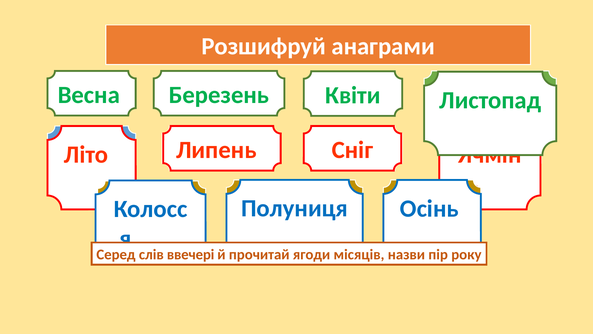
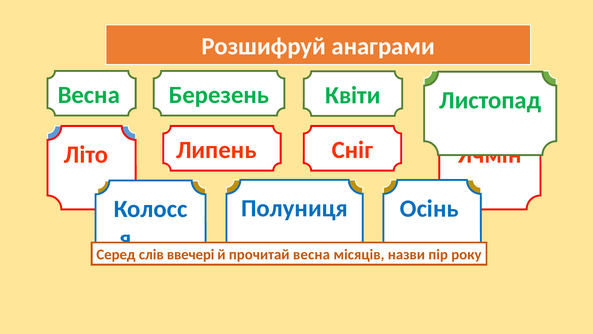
прочитай ягоди: ягоди -> весна
